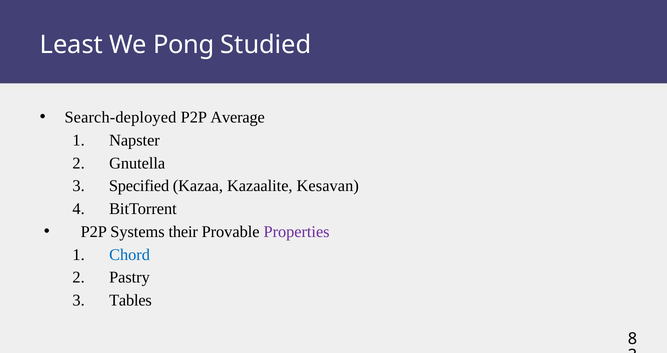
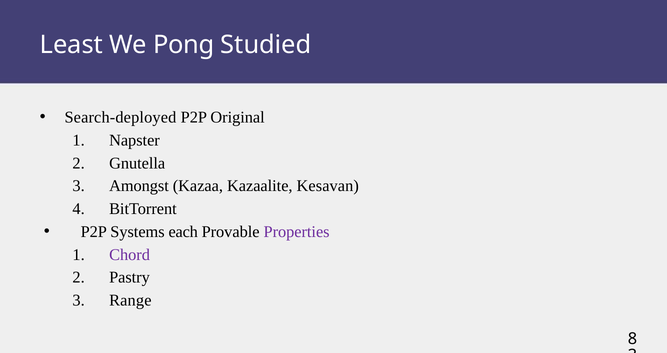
Average: Average -> Original
Specified: Specified -> Amongst
their: their -> each
Chord colour: blue -> purple
Tables: Tables -> Range
